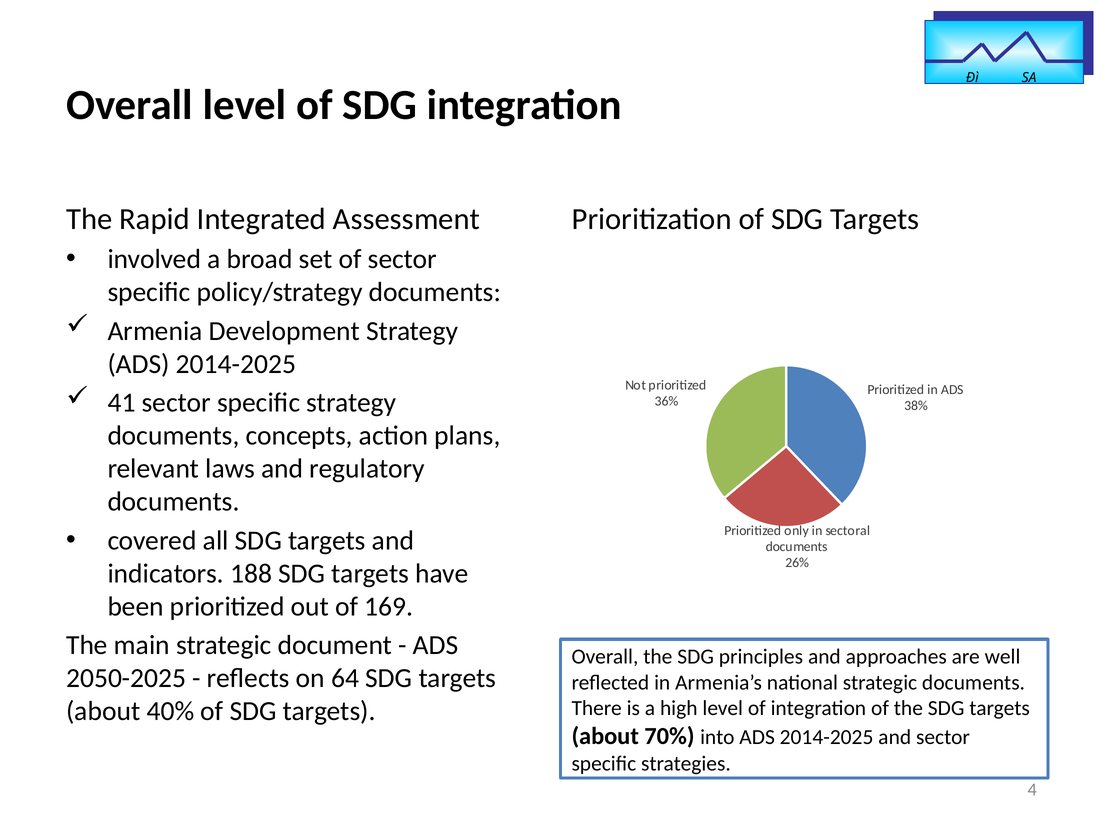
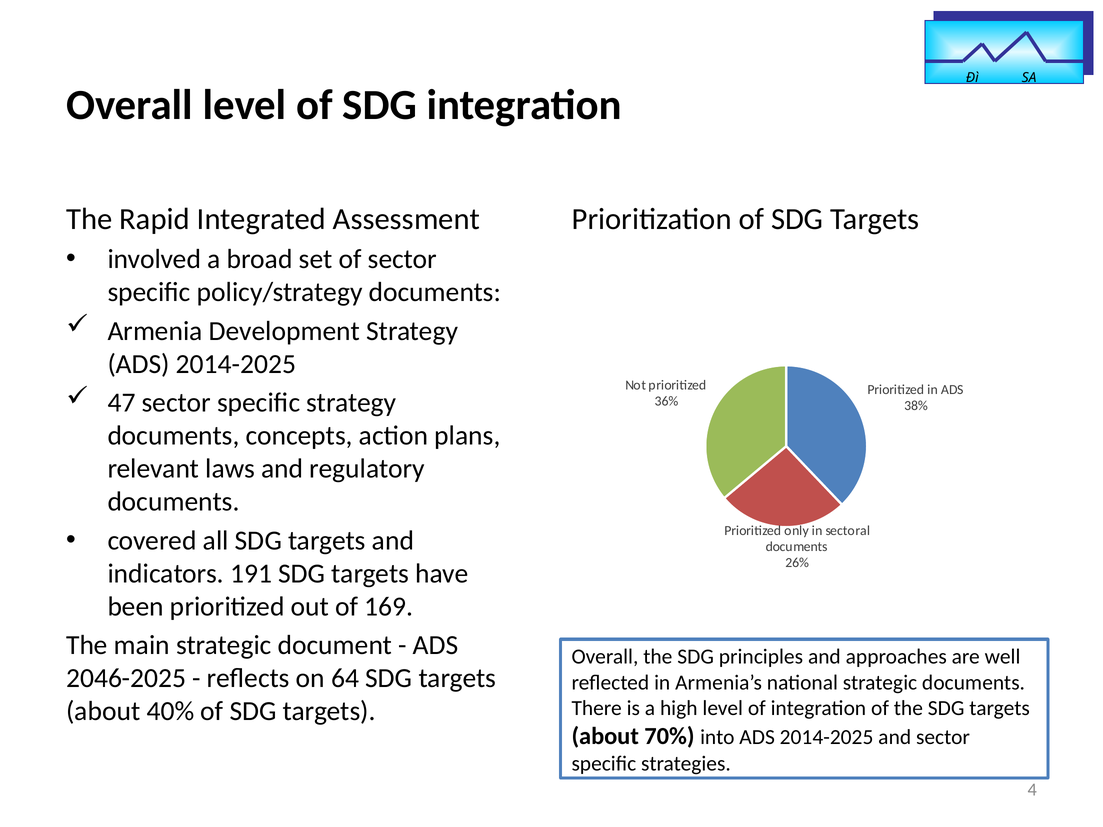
41: 41 -> 47
188: 188 -> 191
2050-2025: 2050-2025 -> 2046-2025
